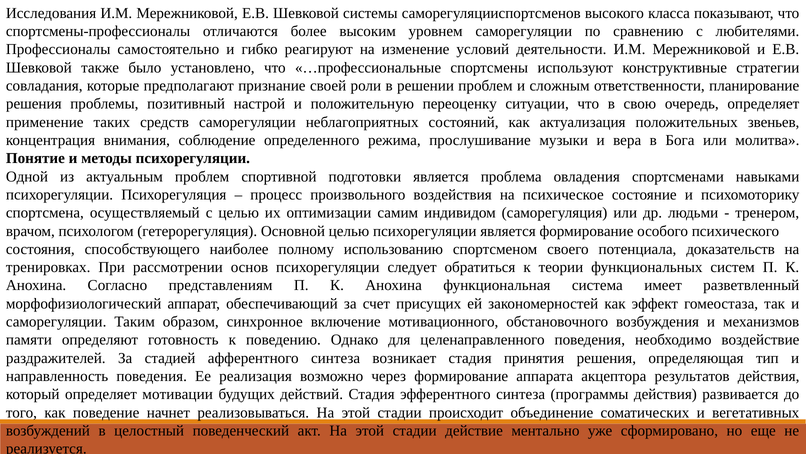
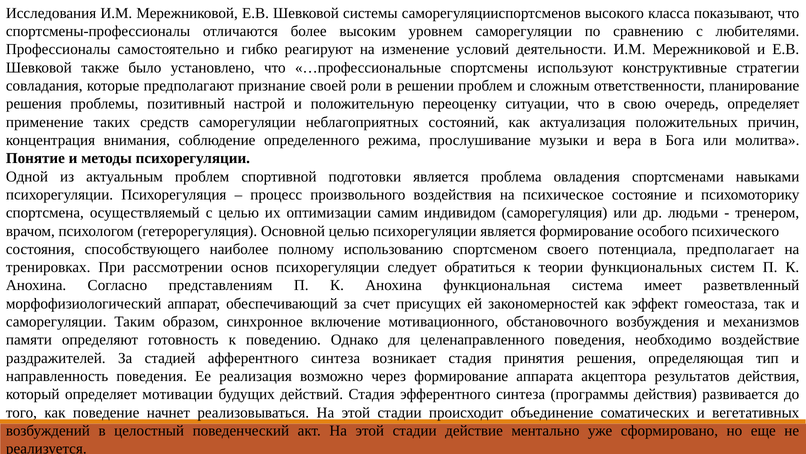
звеньев: звеньев -> причин
доказательств: доказательств -> предполагает
